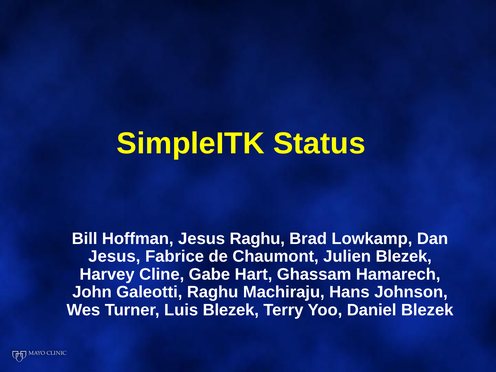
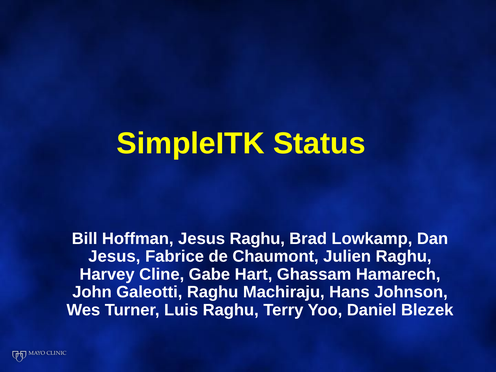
Julien Blezek: Blezek -> Raghu
Luis Blezek: Blezek -> Raghu
